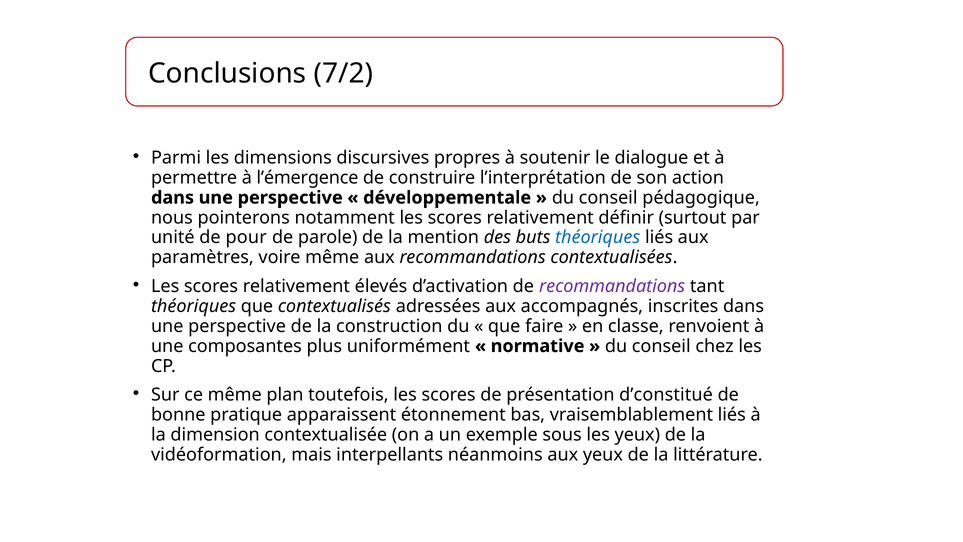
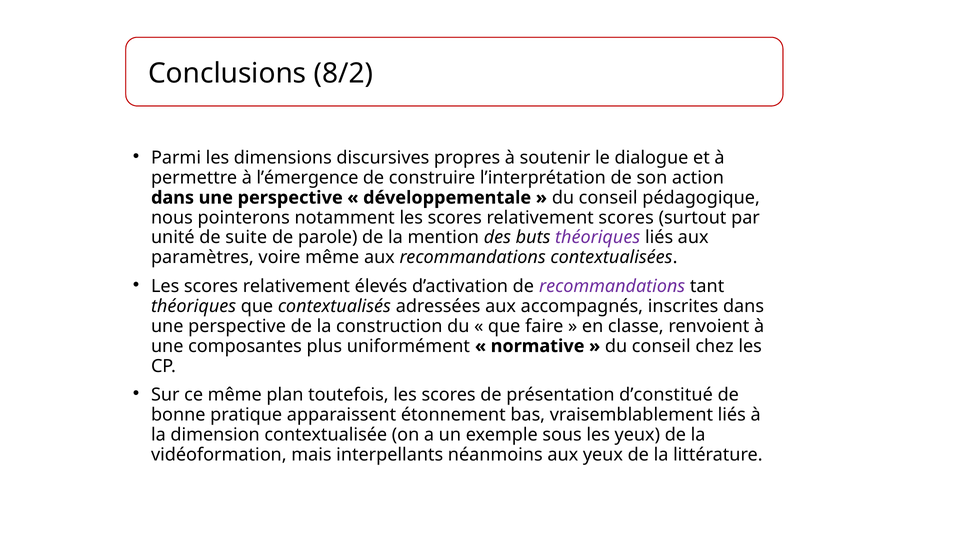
7/2: 7/2 -> 8/2
relativement définir: définir -> scores
pour: pour -> suite
théoriques at (598, 237) colour: blue -> purple
